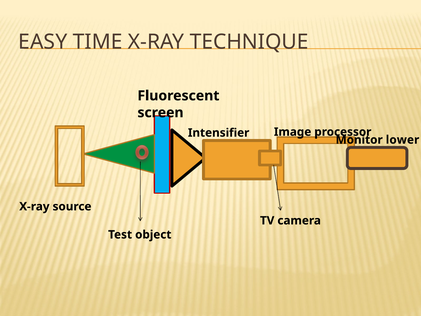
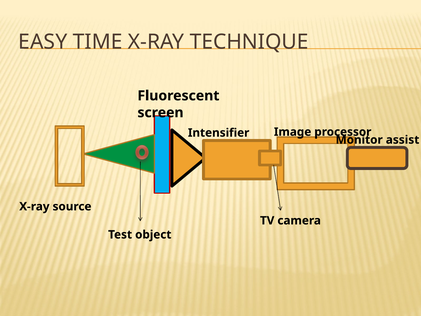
lower: lower -> assist
